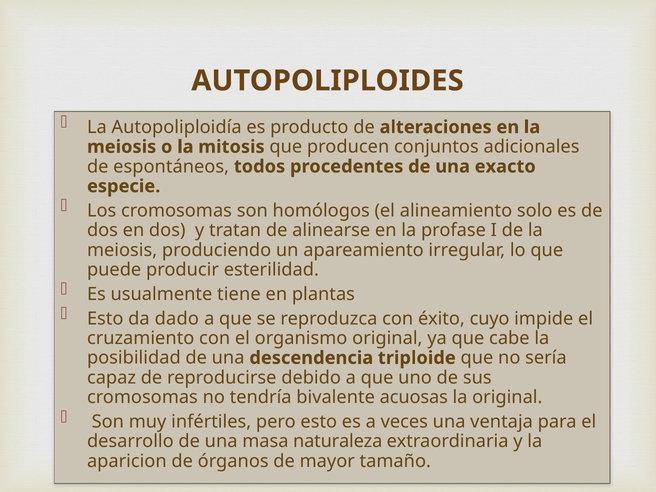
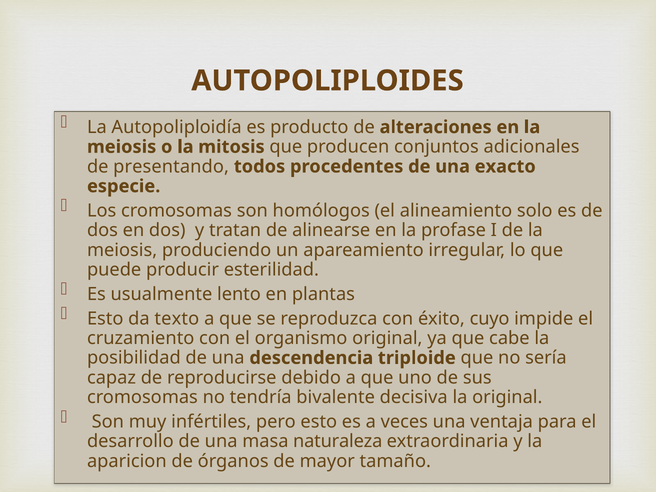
espontáneos: espontáneos -> presentando
tiene: tiene -> lento
dado: dado -> texto
acuosas: acuosas -> decisiva
